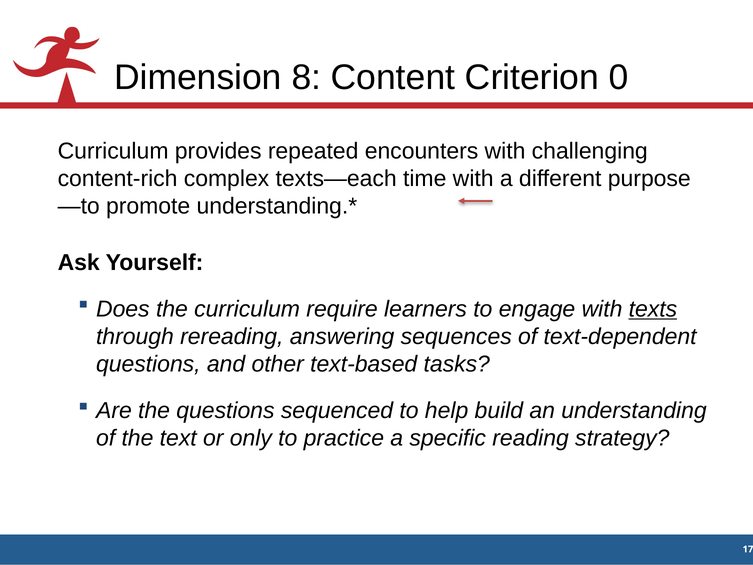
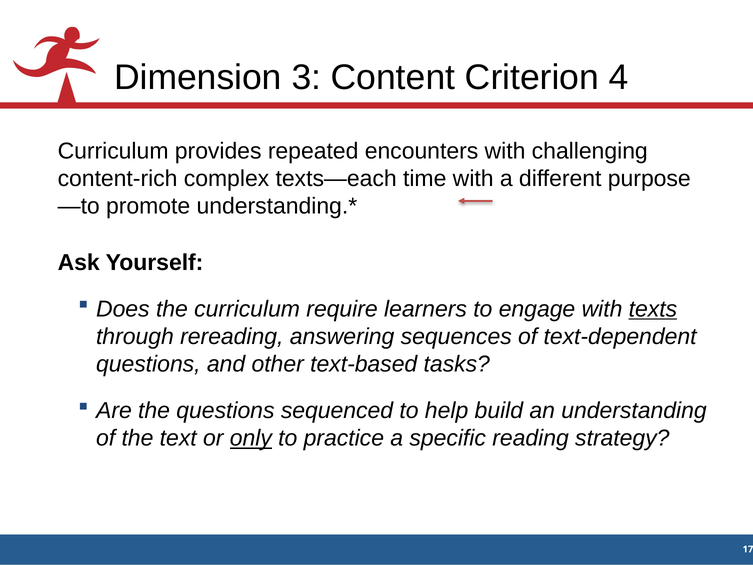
8: 8 -> 3
0: 0 -> 4
only underline: none -> present
